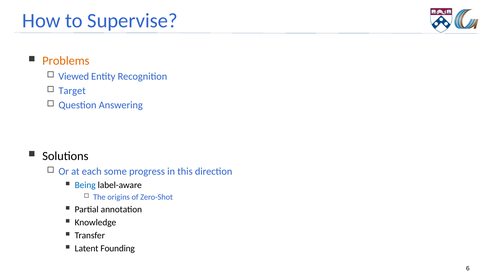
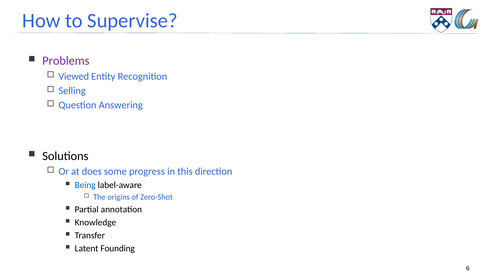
Problems colour: orange -> purple
Target: Target -> Selling
each: each -> does
